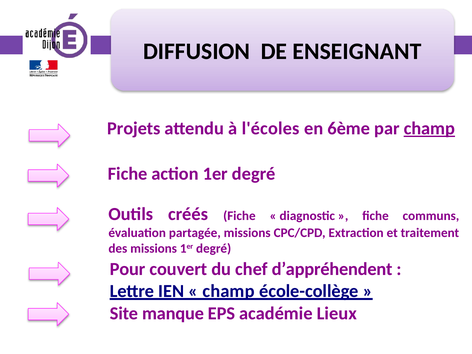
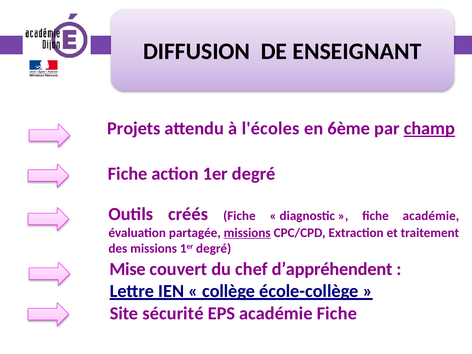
fiche communs: communs -> académie
missions at (247, 233) underline: none -> present
Pour: Pour -> Mise
champ at (229, 291): champ -> collège
manque: manque -> sécurité
académie Lieux: Lieux -> Fiche
